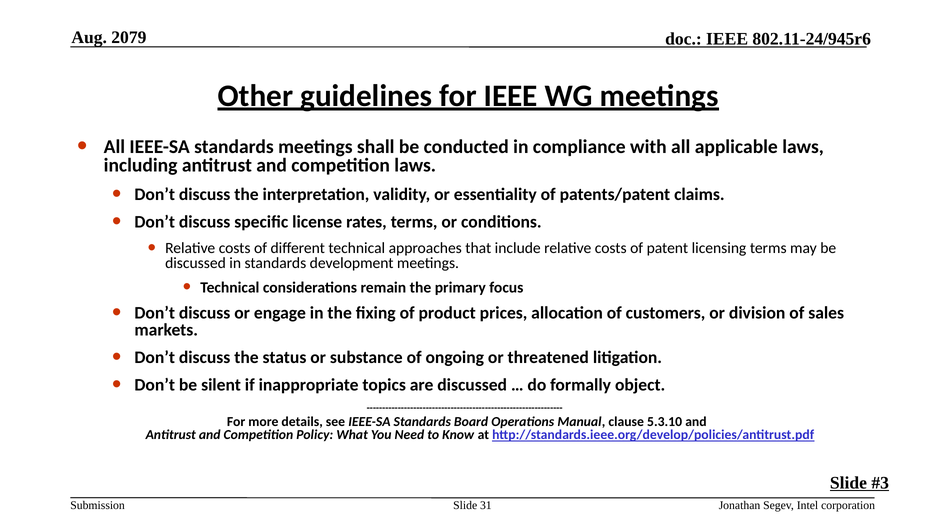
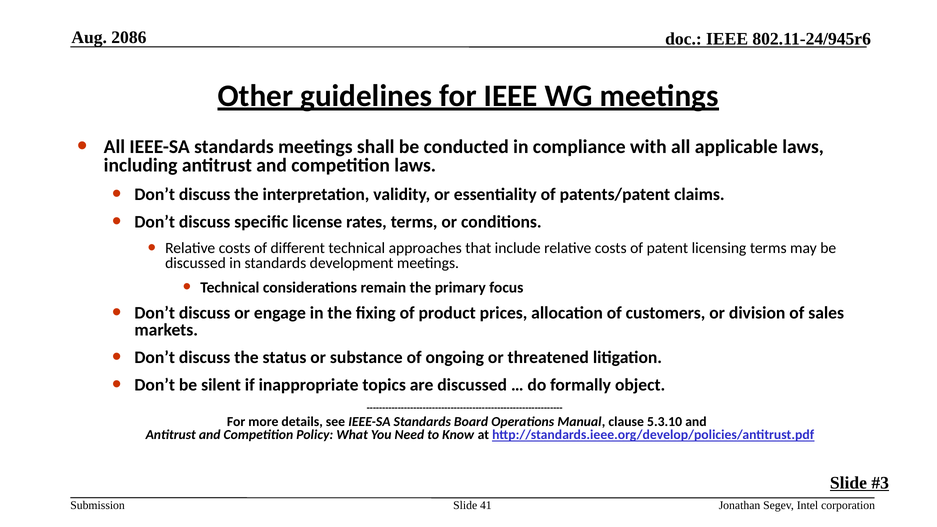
2079: 2079 -> 2086
31: 31 -> 41
